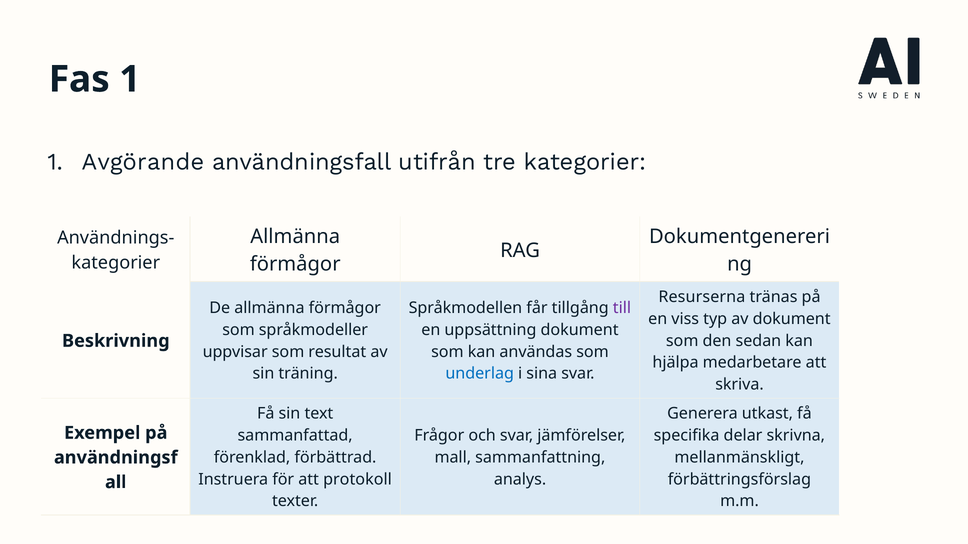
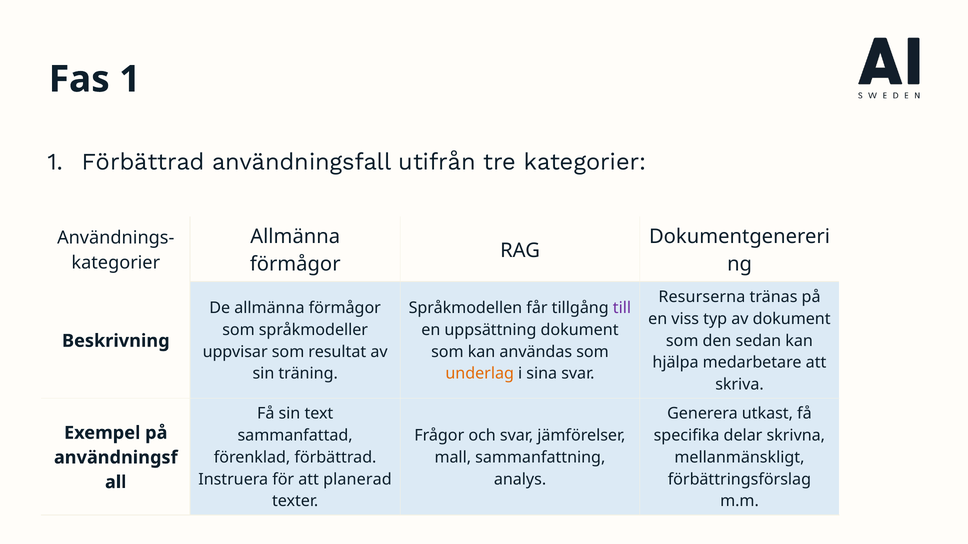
1 Avgörande: Avgörande -> Förbättrad
underlag colour: blue -> orange
protokoll: protokoll -> planerad
